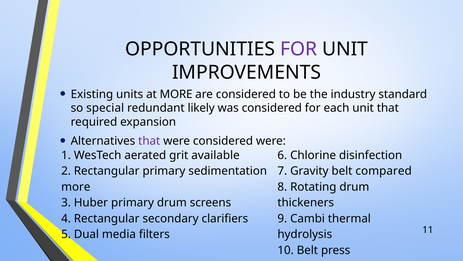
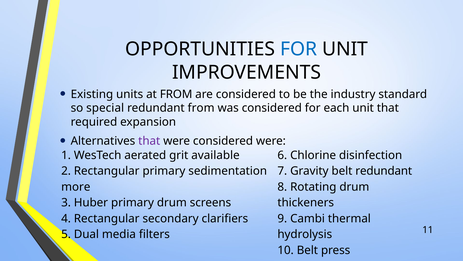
FOR at (299, 49) colour: purple -> blue
at MORE: MORE -> FROM
redundant likely: likely -> from
belt compared: compared -> redundant
